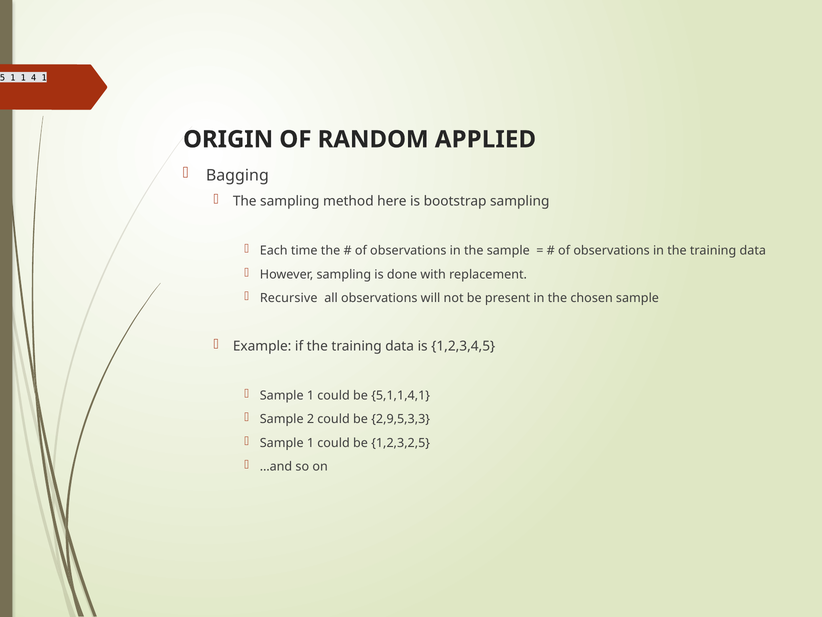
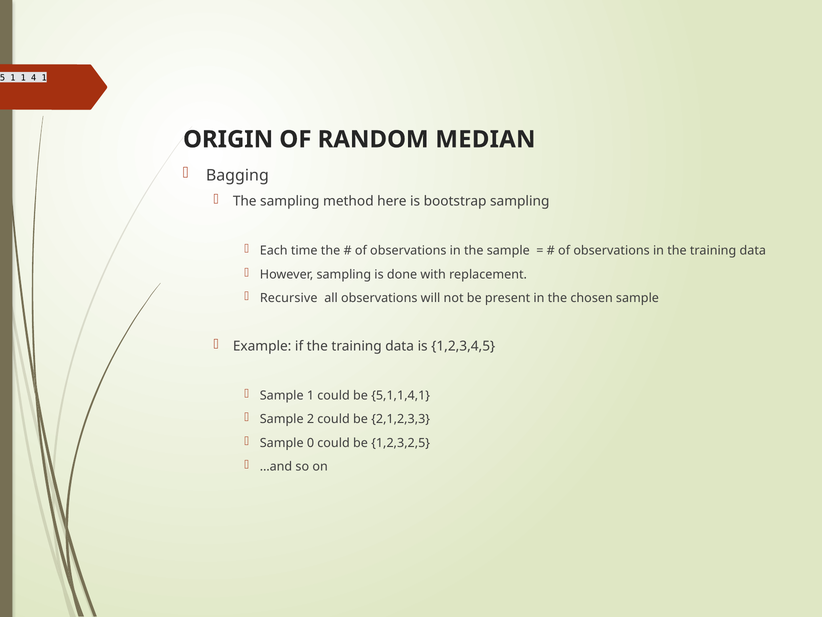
APPLIED: APPLIED -> MEDIAN
2,9,5,3,3: 2,9,5,3,3 -> 2,1,2,3,3
1 at (310, 443): 1 -> 0
